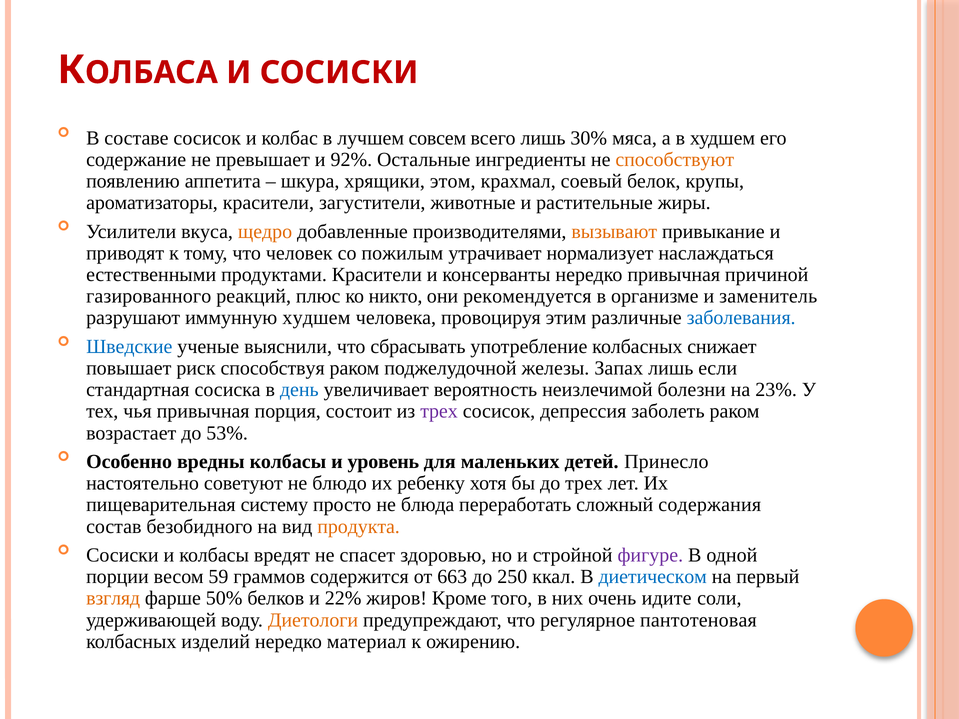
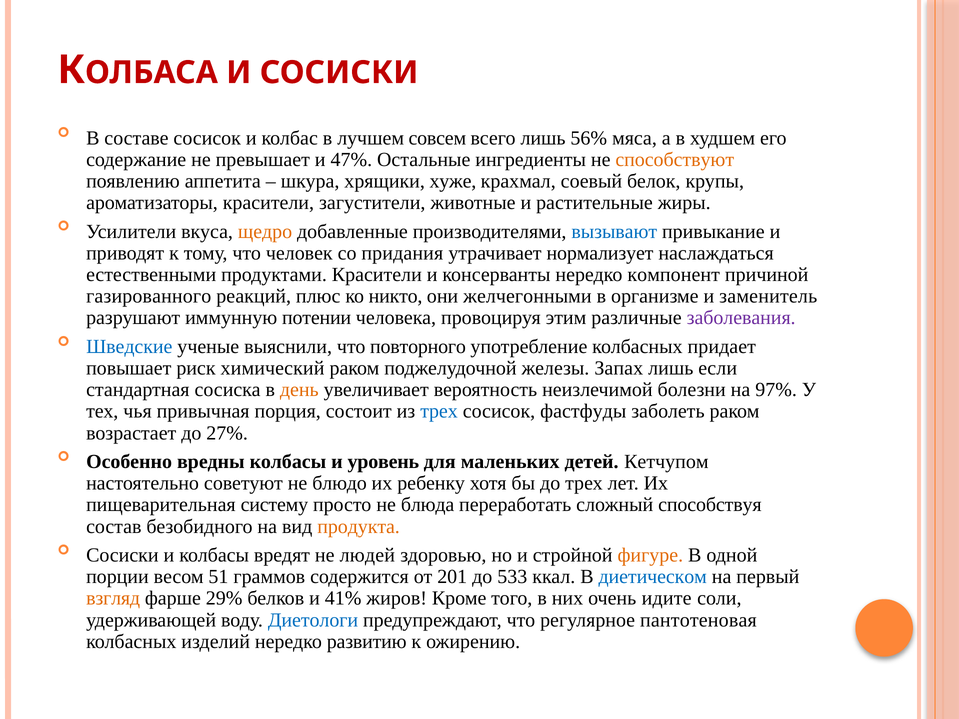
30%: 30% -> 56%
92%: 92% -> 47%
этом: этом -> хуже
вызывают colour: orange -> blue
пожилым: пожилым -> придания
нередко привычная: привычная -> компонент
рекомендуется: рекомендуется -> желчегонными
иммунную худшем: худшем -> потении
заболевания colour: blue -> purple
сбрасывать: сбрасывать -> повторного
снижает: снижает -> придает
способствуя: способствуя -> химический
день colour: blue -> orange
23%: 23% -> 97%
трех at (439, 411) colour: purple -> blue
депрессия: депрессия -> фастфуды
53%: 53% -> 27%
Принесло: Принесло -> Кетчупом
содержания: содержания -> способствуя
спасет: спасет -> людей
фигуре colour: purple -> orange
59: 59 -> 51
663: 663 -> 201
250: 250 -> 533
50%: 50% -> 29%
22%: 22% -> 41%
Диетологи colour: orange -> blue
материал: материал -> развитию
